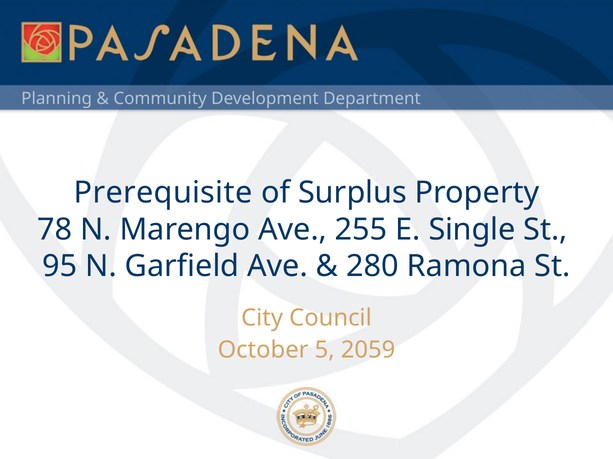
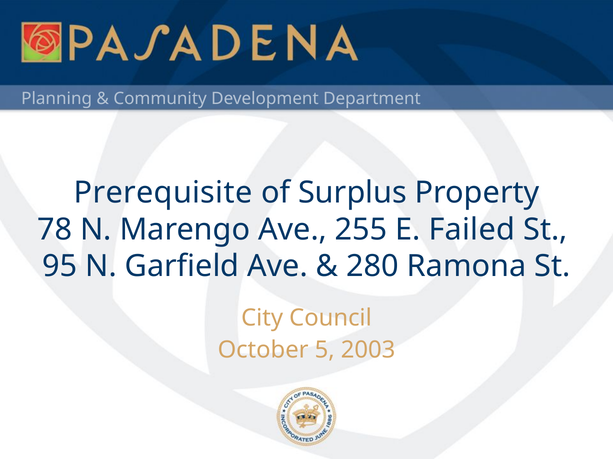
Single: Single -> Failed
2059: 2059 -> 2003
